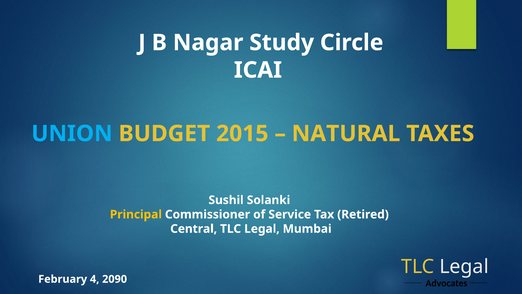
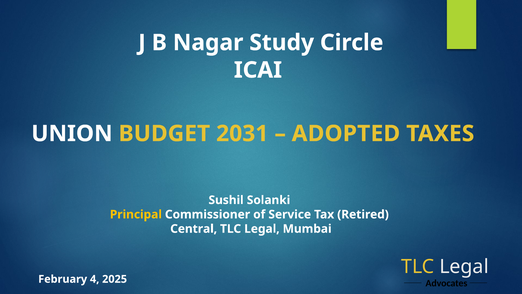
UNION colour: light blue -> white
2015: 2015 -> 2031
NATURAL: NATURAL -> ADOPTED
2090: 2090 -> 2025
